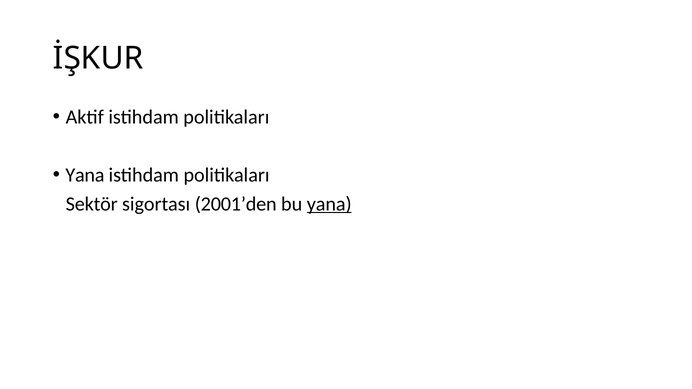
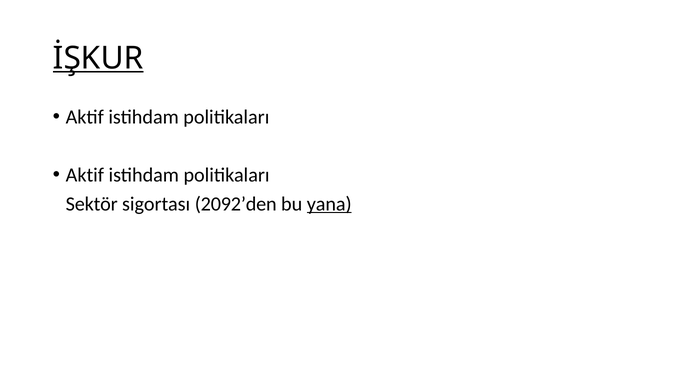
İŞKUR underline: none -> present
Yana at (85, 175): Yana -> Aktif
2001’den: 2001’den -> 2092’den
